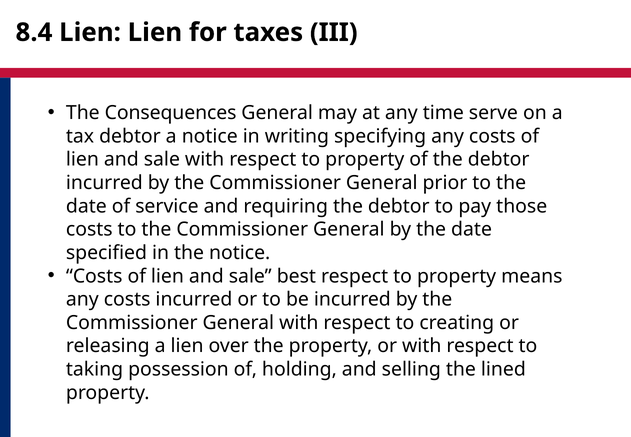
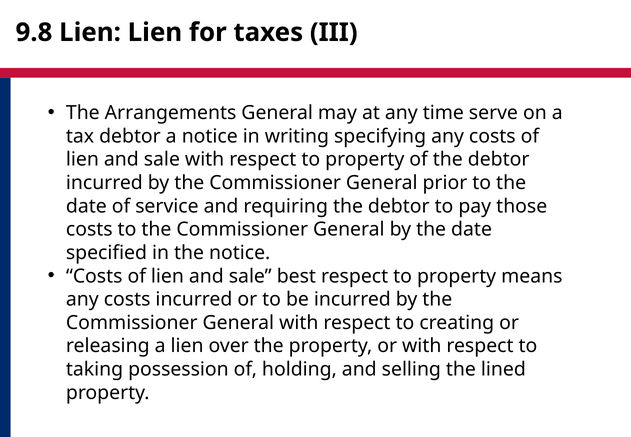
8.4: 8.4 -> 9.8
Consequences: Consequences -> Arrangements
